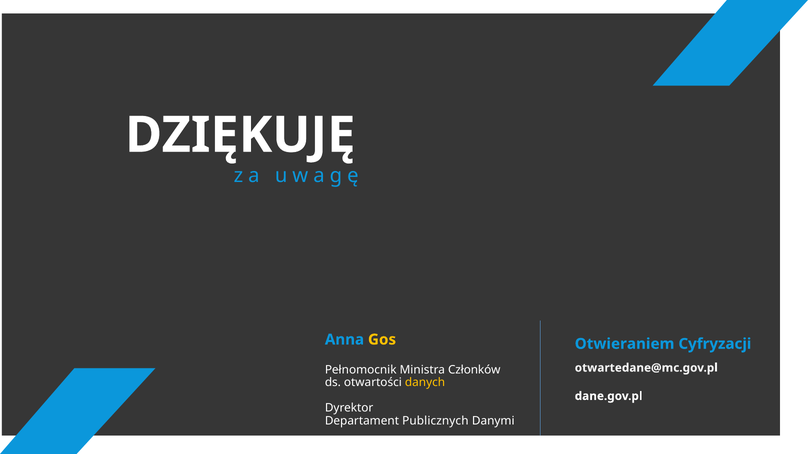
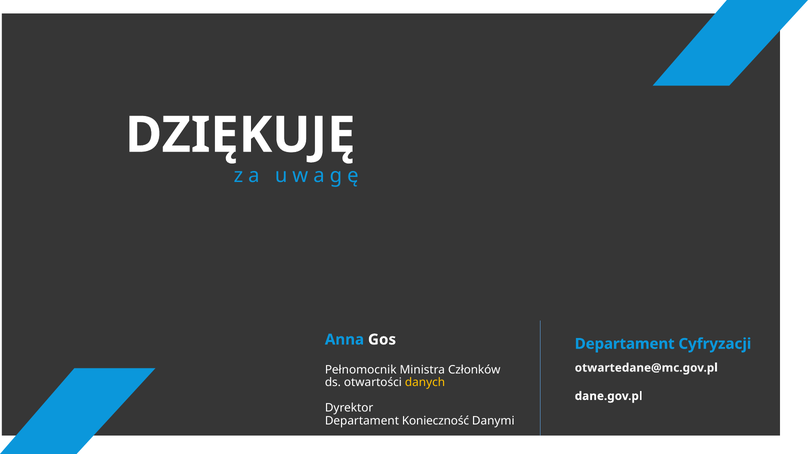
Gos colour: yellow -> white
Otwieraniem at (625, 344): Otwieraniem -> Departament
Publicznych: Publicznych -> Konieczność
